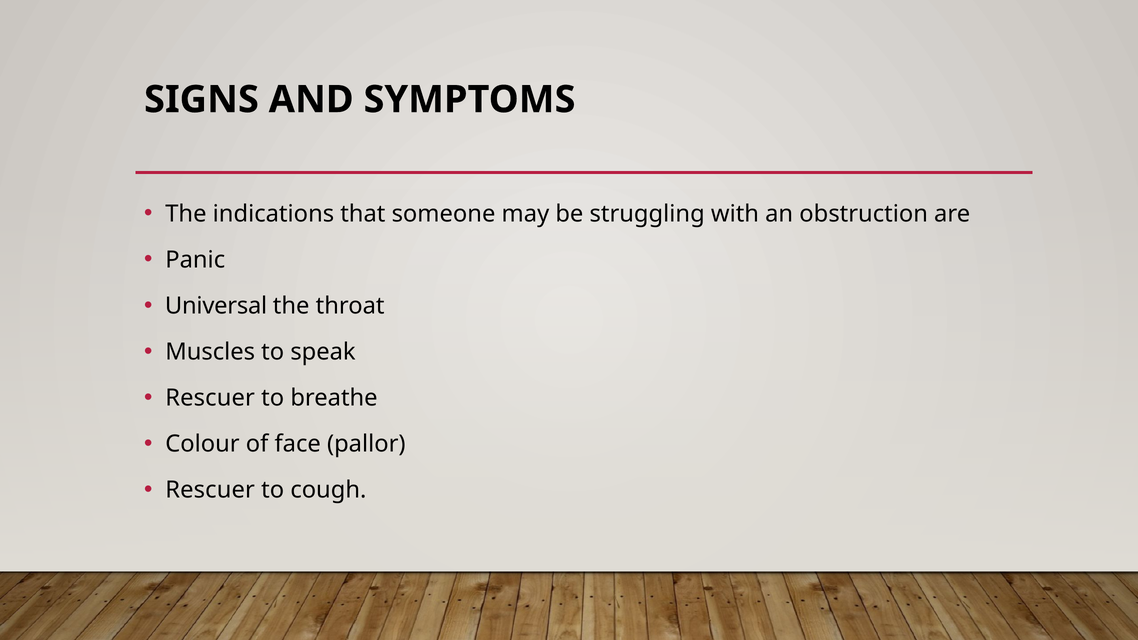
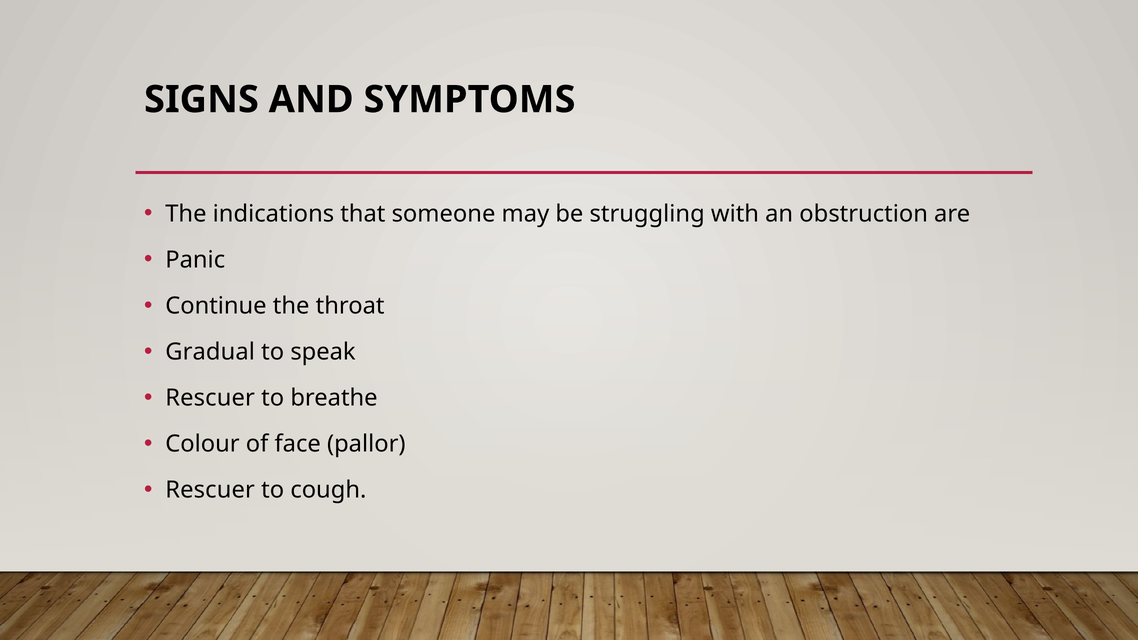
Universal: Universal -> Continue
Muscles: Muscles -> Gradual
